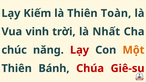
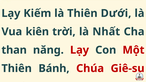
Toàn: Toàn -> Dưới
vinh: vinh -> kiên
chúc: chúc -> than
Một colour: orange -> red
